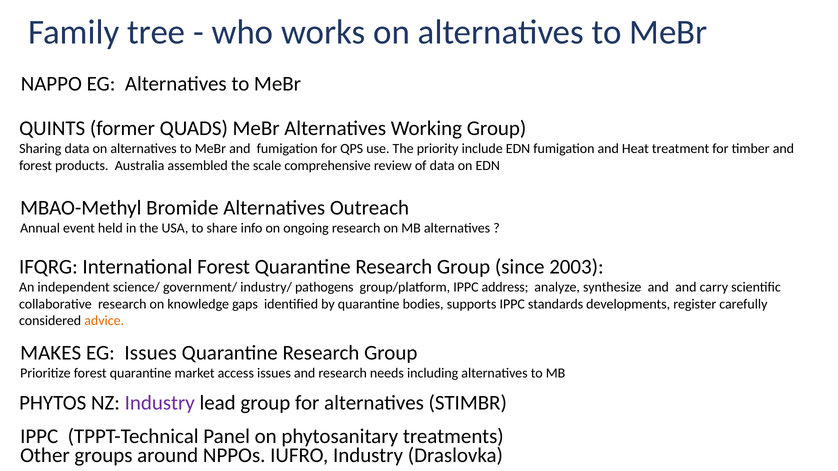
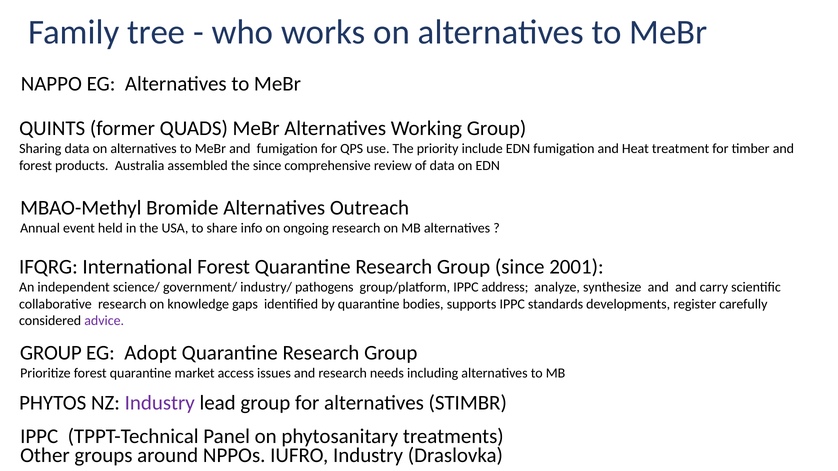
the scale: scale -> since
2003: 2003 -> 2001
advice colour: orange -> purple
MAKES at (51, 353): MAKES -> GROUP
EG Issues: Issues -> Adopt
